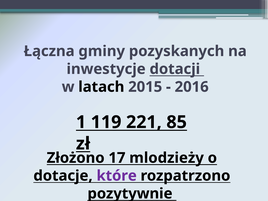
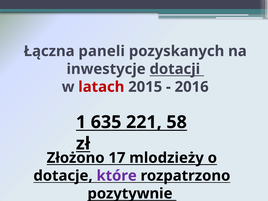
gminy: gminy -> paneli
latach colour: black -> red
119: 119 -> 635
85: 85 -> 58
